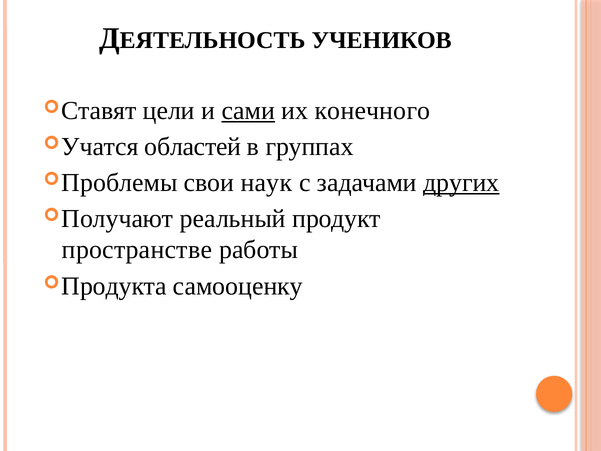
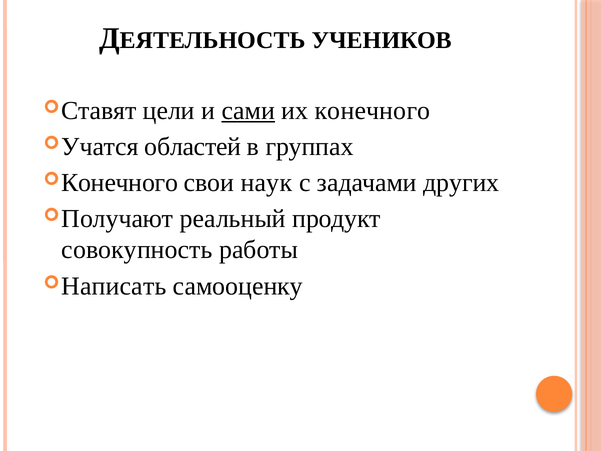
Проблемы at (119, 183): Проблемы -> Конечного
других underline: present -> none
пространстве: пространстве -> совокупность
Продукта: Продукта -> Написать
